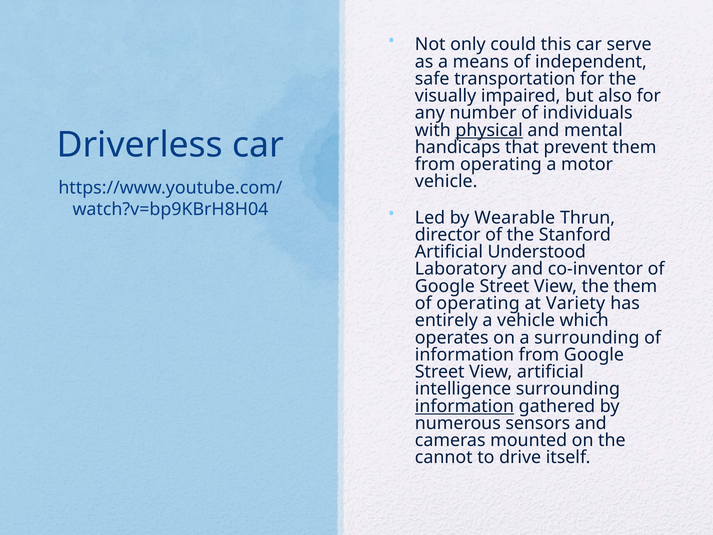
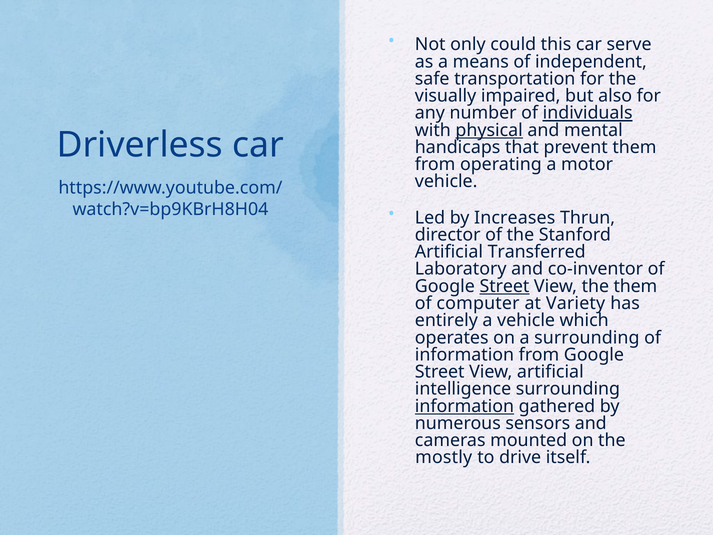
individuals underline: none -> present
Wearable: Wearable -> Increases
Understood: Understood -> Transferred
Street at (504, 286) underline: none -> present
of operating: operating -> computer
cannot: cannot -> mostly
